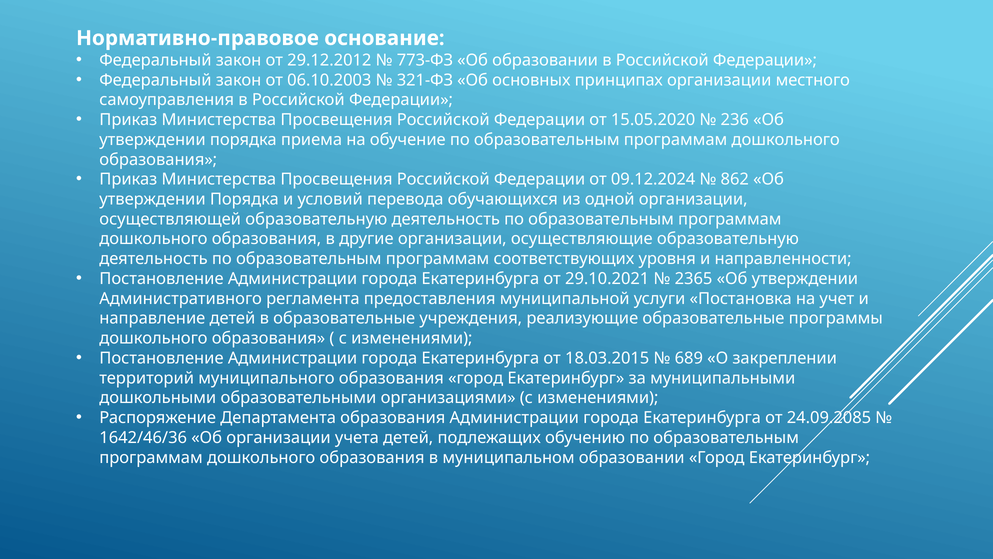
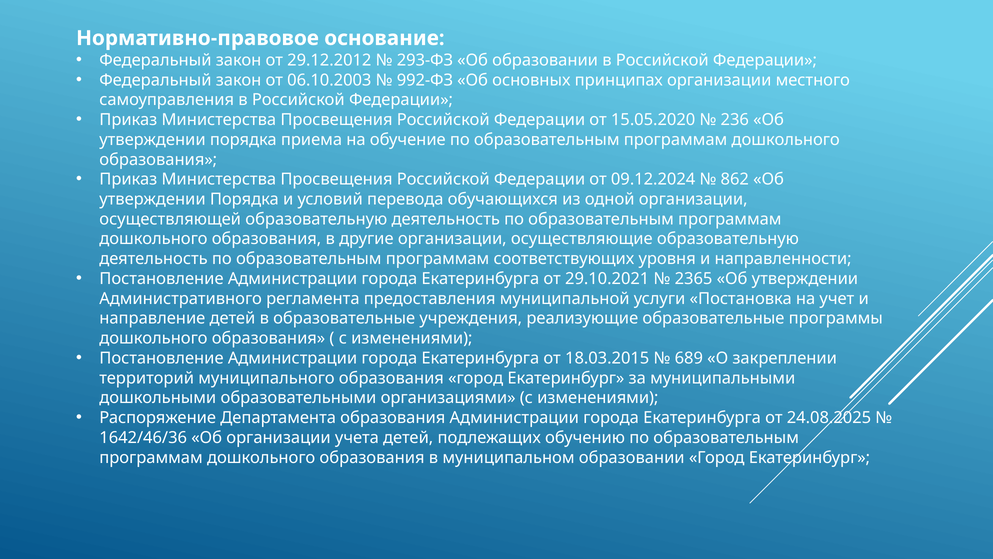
773-ФЗ: 773-ФЗ -> 293-ФЗ
321-ФЗ: 321-ФЗ -> 992-ФЗ
24.09.2085: 24.09.2085 -> 24.08.2025
